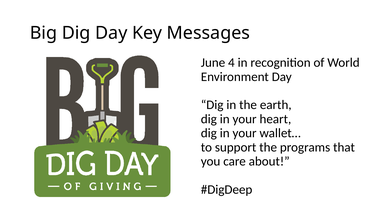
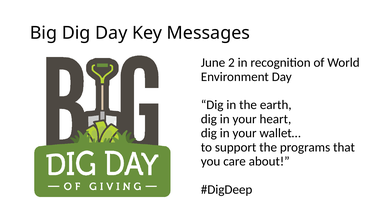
4: 4 -> 2
